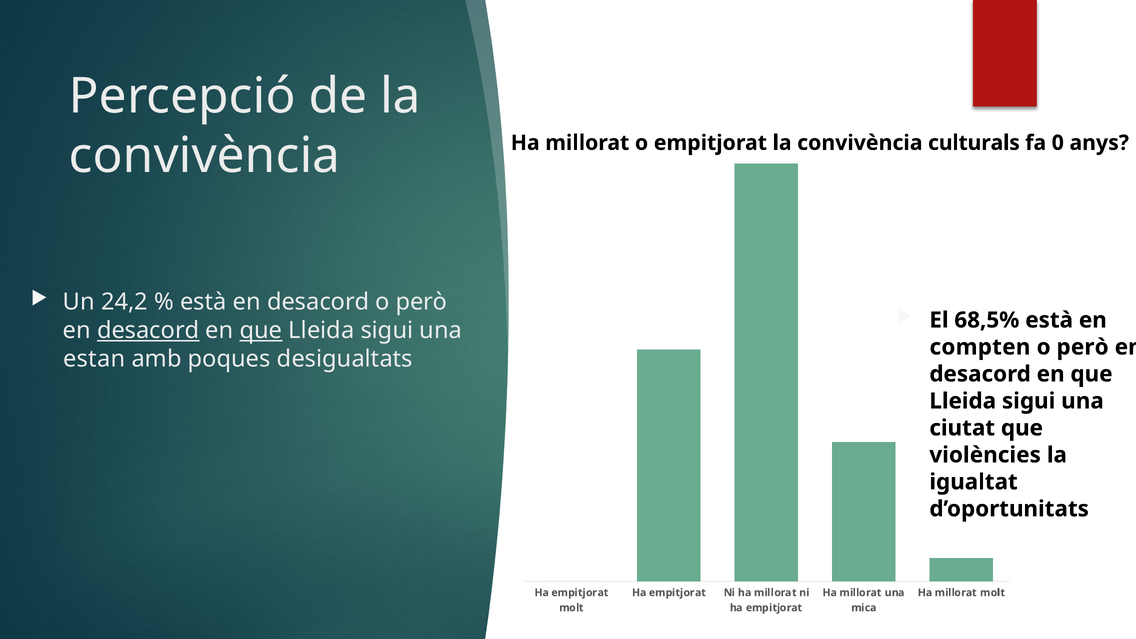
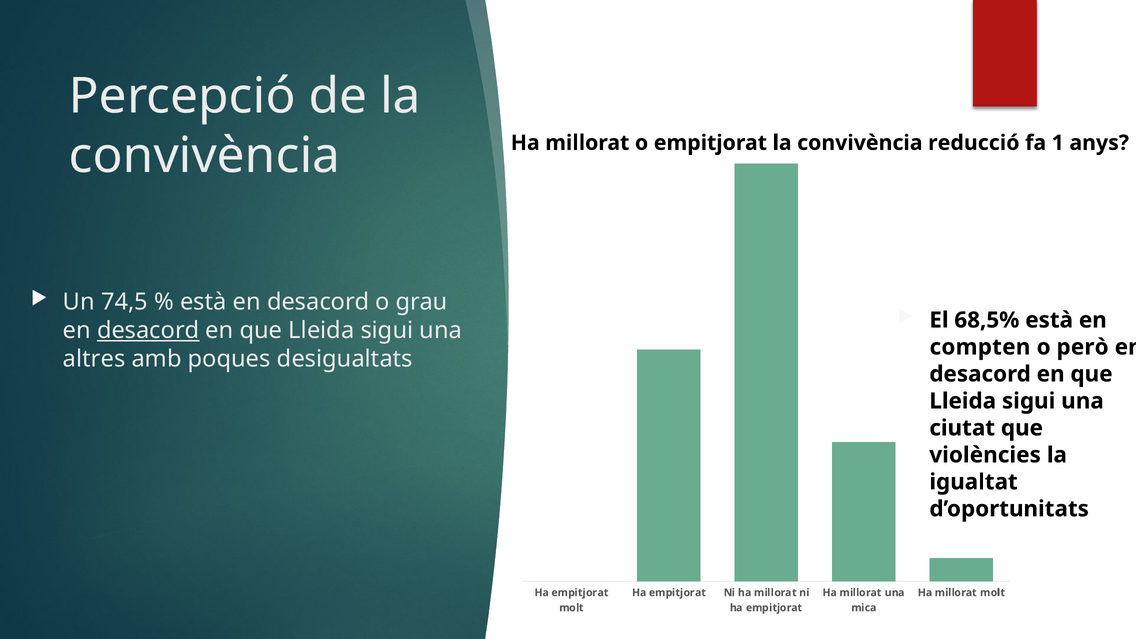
culturals: culturals -> reducció
0: 0 -> 1
24,2: 24,2 -> 74,5
desacord o però: però -> grau
que at (261, 330) underline: present -> none
estan: estan -> altres
